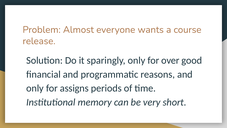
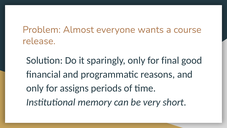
over: over -> final
